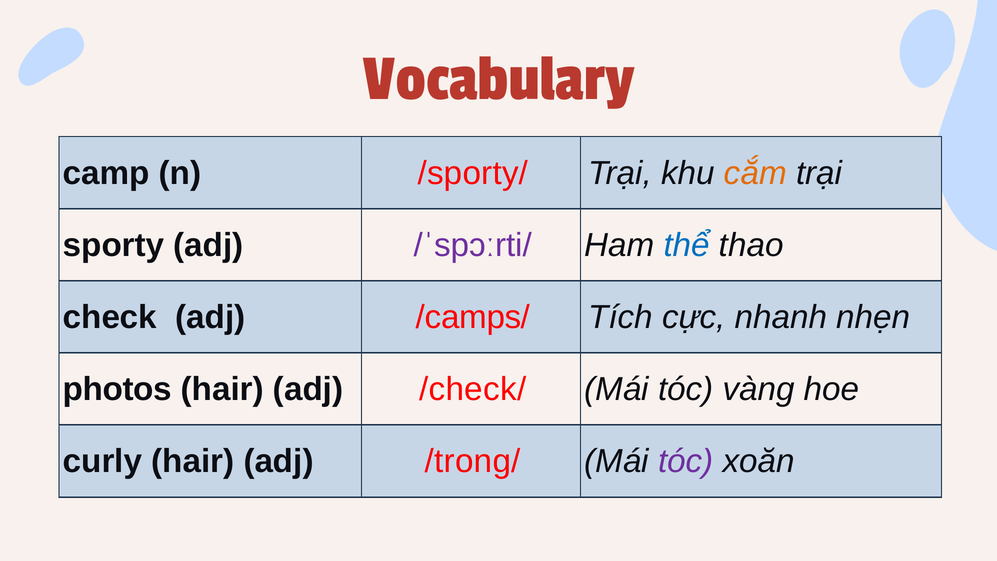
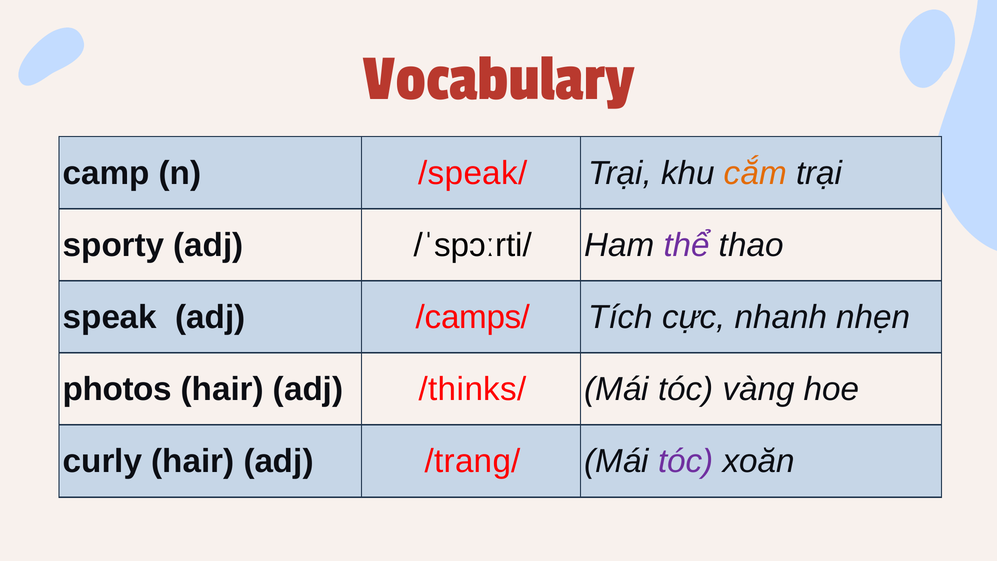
/sporty/: /sporty/ -> /speak/
/ˈspɔːrti/ colour: purple -> black
thể colour: blue -> purple
check: check -> speak
/check/: /check/ -> /thinks/
/trong/: /trong/ -> /trang/
